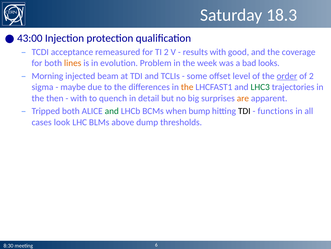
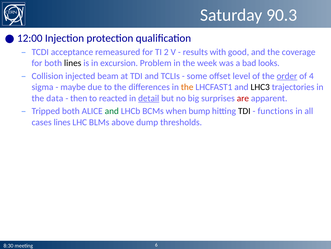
18.3: 18.3 -> 90.3
43:00: 43:00 -> 12:00
lines at (73, 63) colour: orange -> black
evolution: evolution -> excursion
Morning: Morning -> Collision
of 2: 2 -> 4
LHC3 colour: green -> black
then: then -> data
with at (79, 98): with -> then
quench: quench -> reacted
detail underline: none -> present
are colour: orange -> red
cases look: look -> lines
